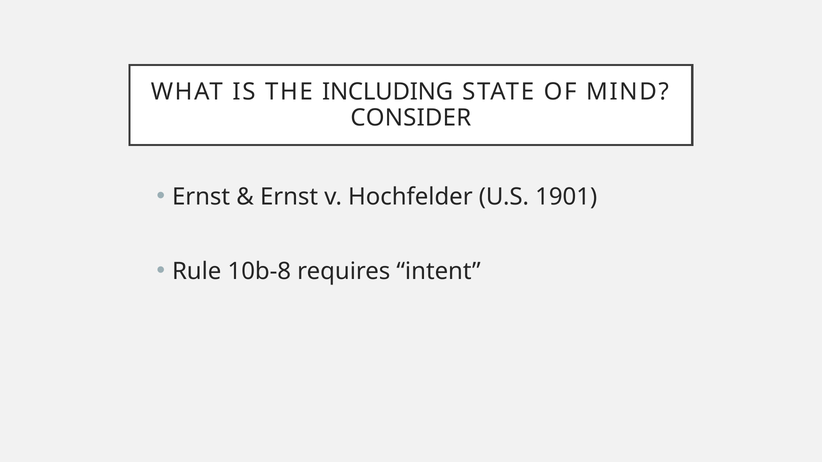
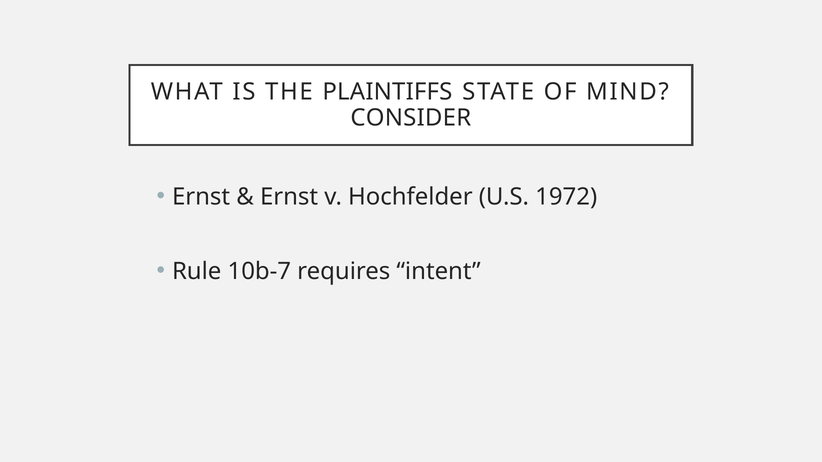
INCLUDING: INCLUDING -> PLAINTIFFS
1901: 1901 -> 1972
10b-8: 10b-8 -> 10b-7
